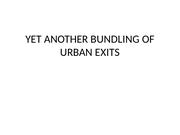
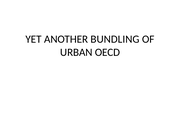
EXITS: EXITS -> OECD
